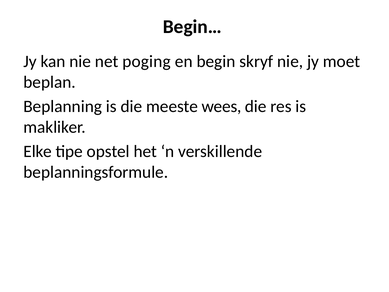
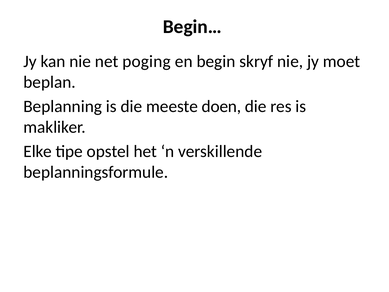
wees: wees -> doen
